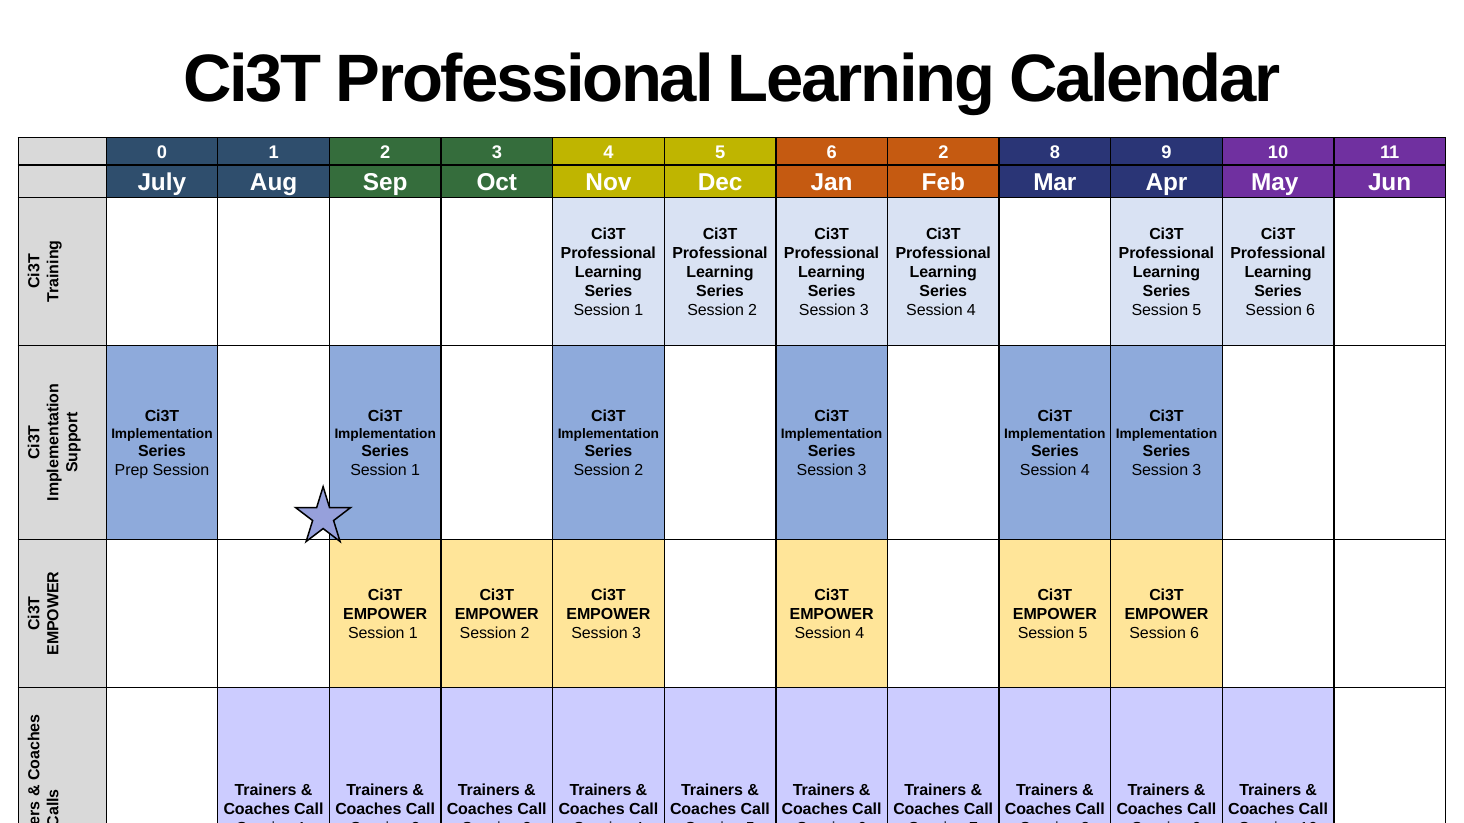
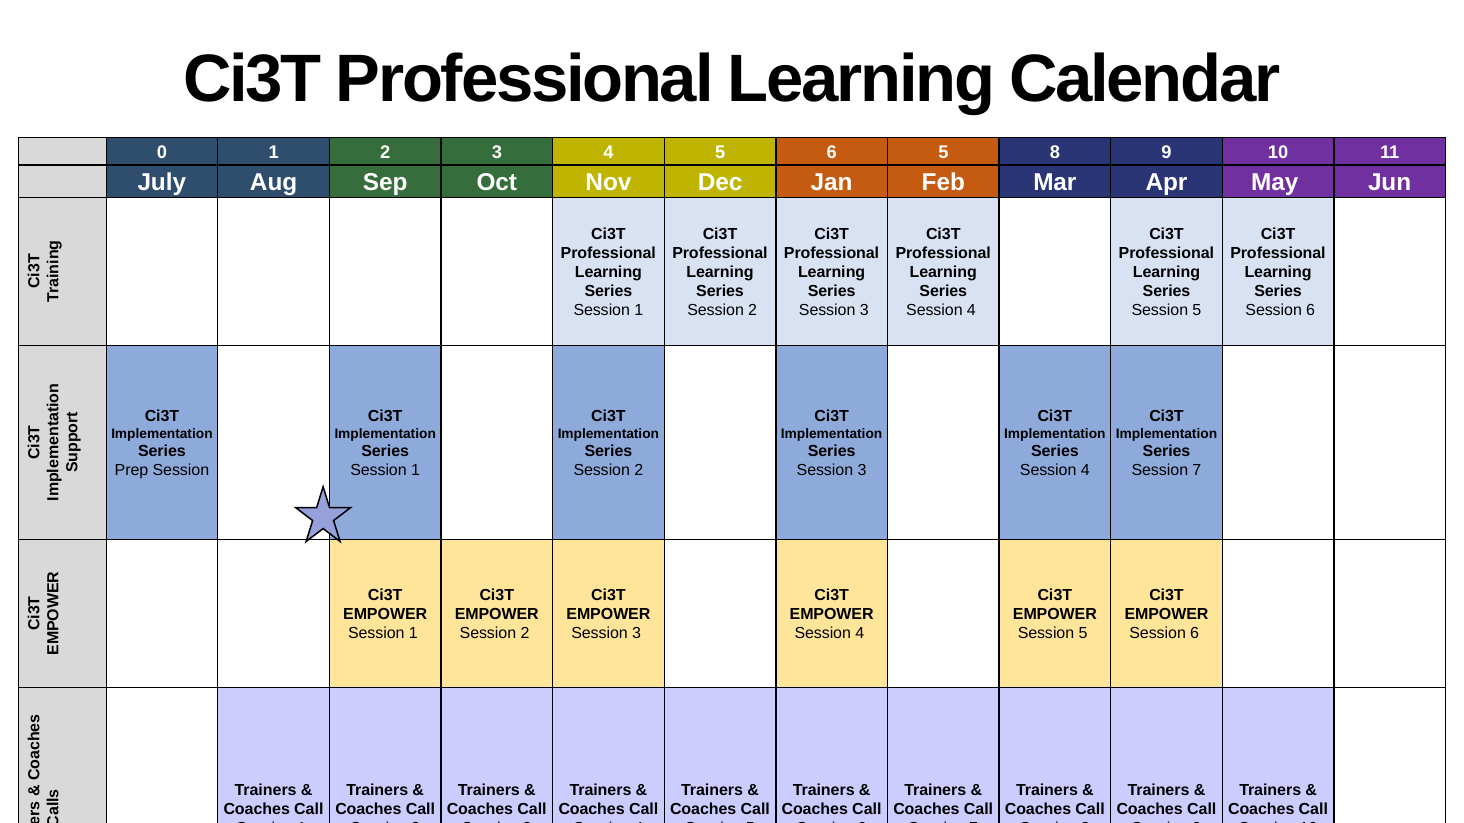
6 2: 2 -> 5
3 at (1197, 471): 3 -> 7
